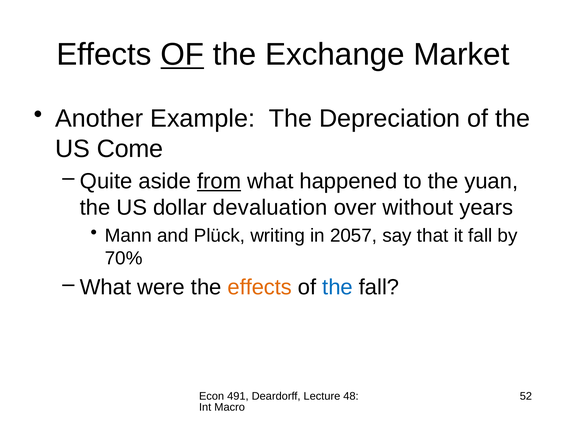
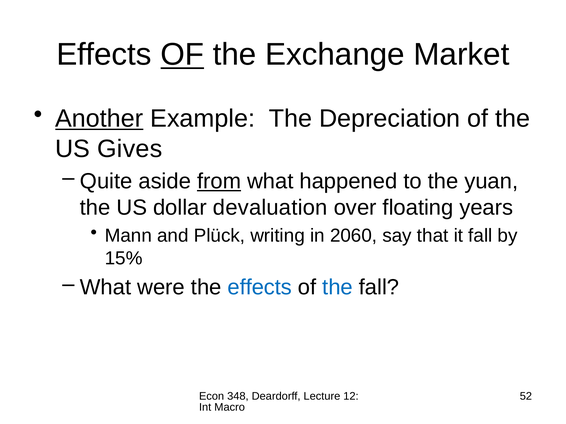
Another underline: none -> present
Come: Come -> Gives
without: without -> floating
2057: 2057 -> 2060
70%: 70% -> 15%
effects at (260, 288) colour: orange -> blue
491: 491 -> 348
48: 48 -> 12
